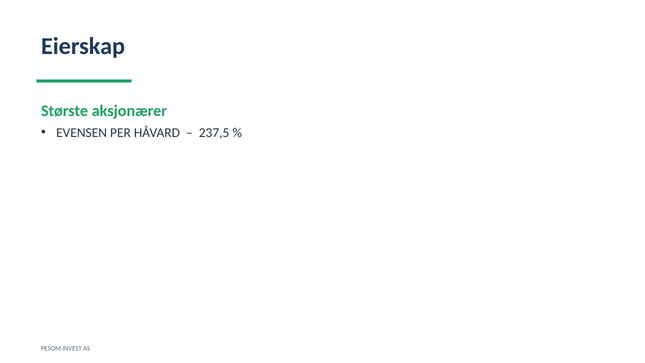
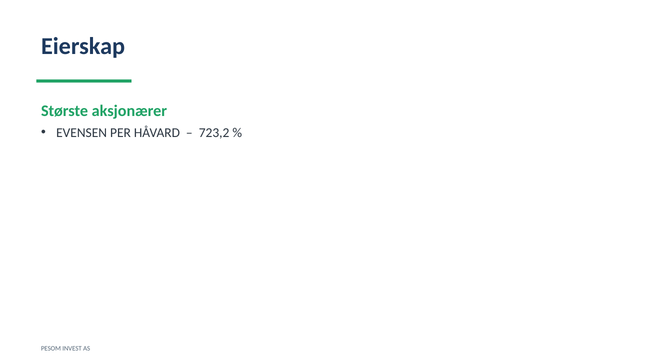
237,5: 237,5 -> 723,2
